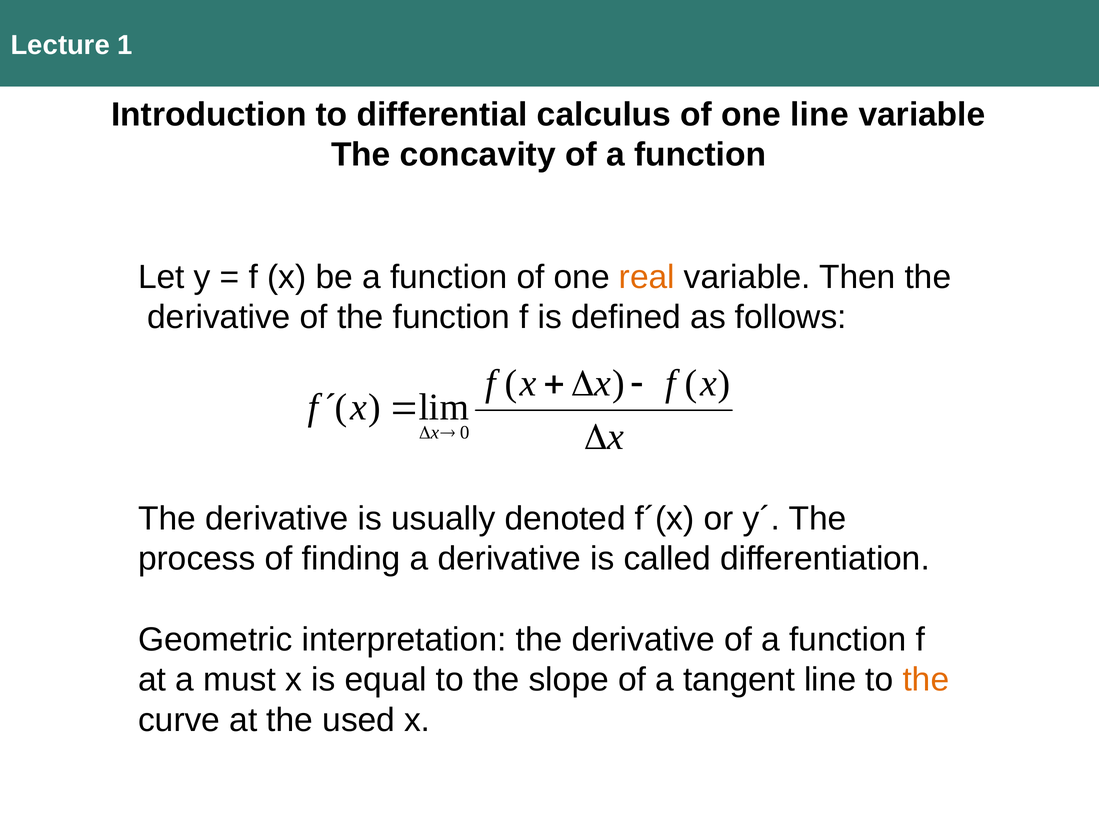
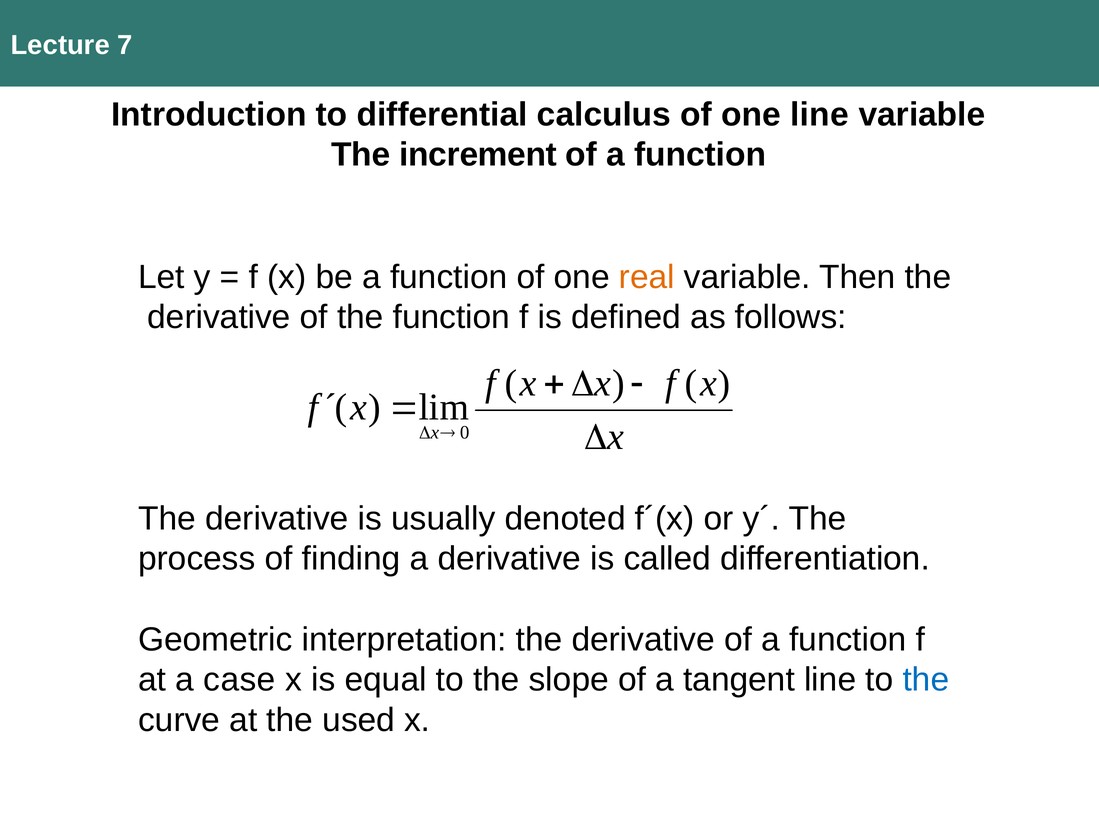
1: 1 -> 7
concavity: concavity -> increment
must: must -> case
the at (926, 680) colour: orange -> blue
